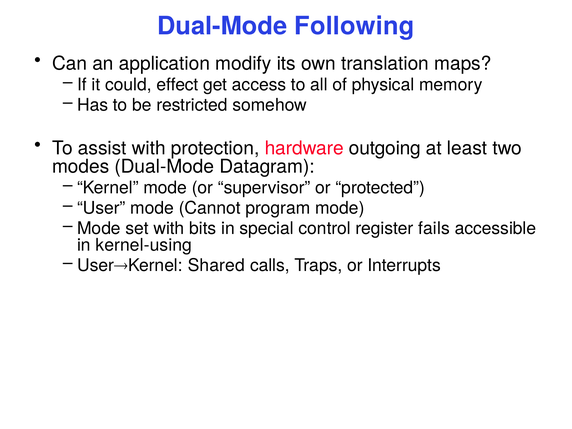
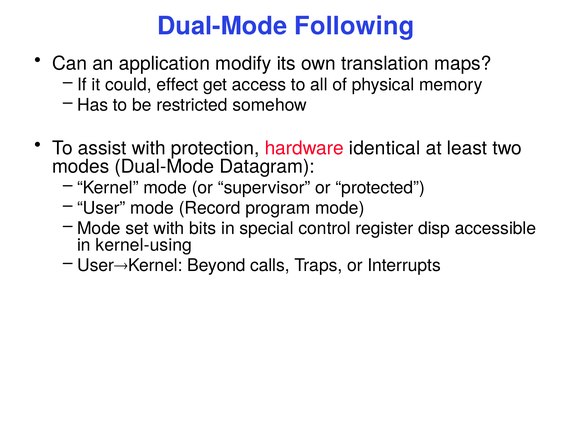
outgoing: outgoing -> identical
Cannot: Cannot -> Record
fails: fails -> disp
Shared: Shared -> Beyond
